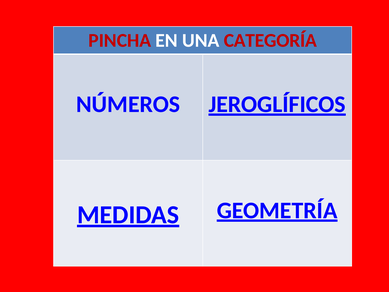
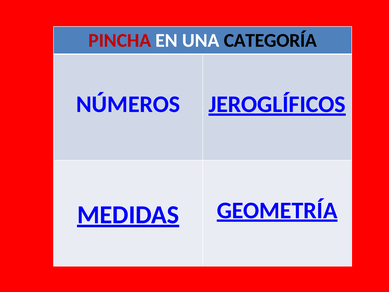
CATEGORÍA colour: red -> black
